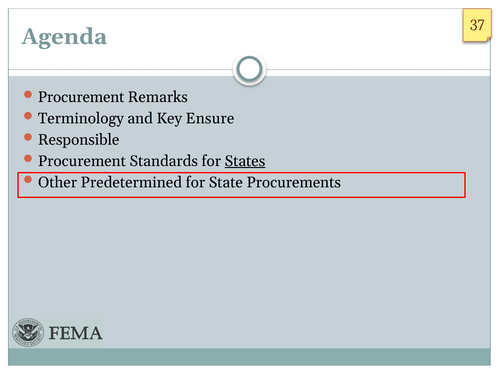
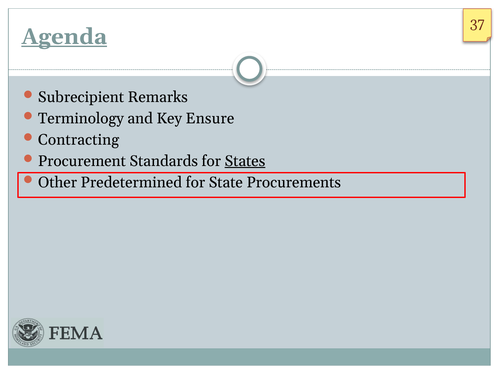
Agenda underline: none -> present
Procurement at (81, 97): Procurement -> Subrecipient
Responsible: Responsible -> Contracting
